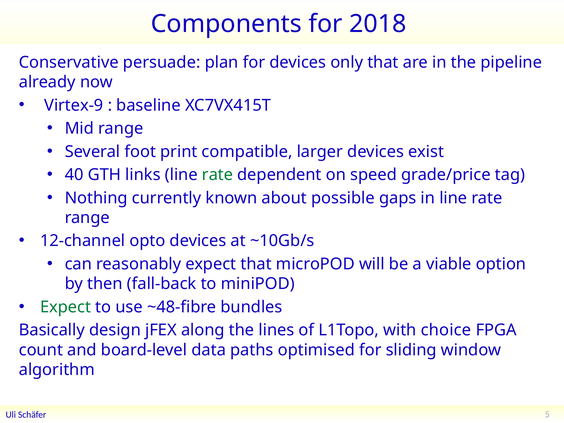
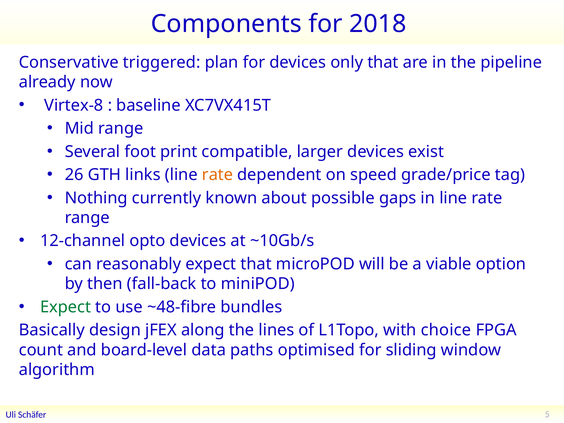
persuade: persuade -> triggered
Virtex-9: Virtex-9 -> Virtex-8
40: 40 -> 26
rate at (217, 175) colour: green -> orange
